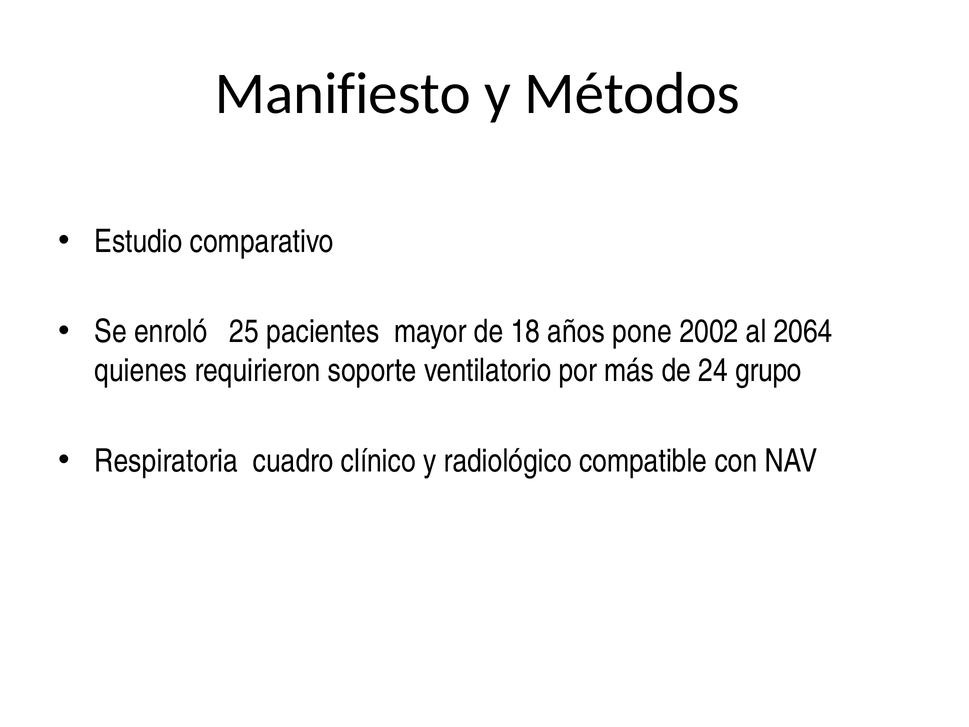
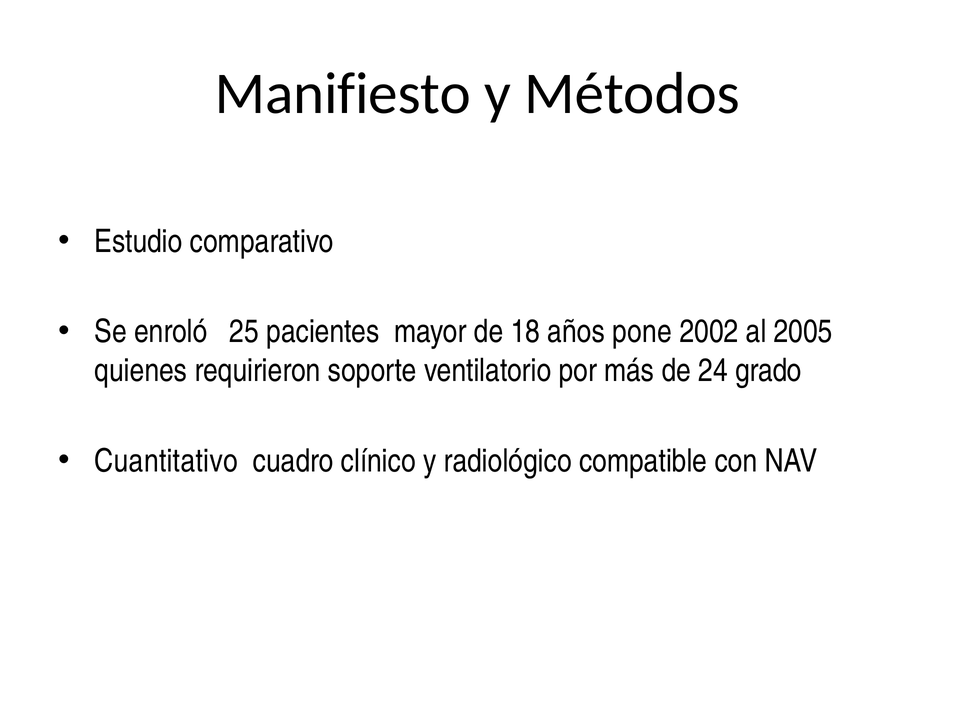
2064: 2064 -> 2005
grupo: grupo -> grado
Respiratoria: Respiratoria -> Cuantitativo
